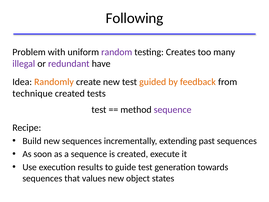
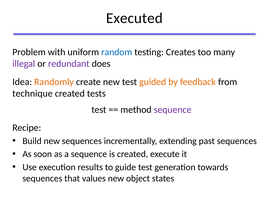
Following: Following -> Executed
random colour: purple -> blue
have: have -> does
